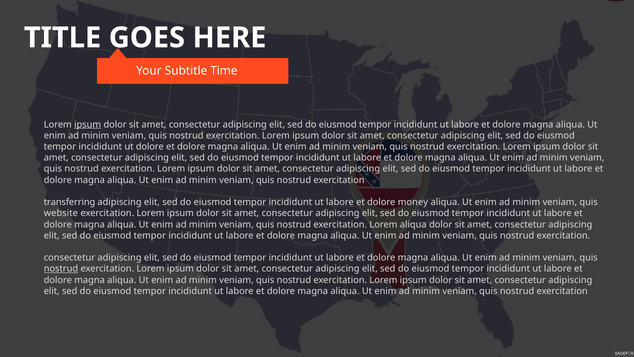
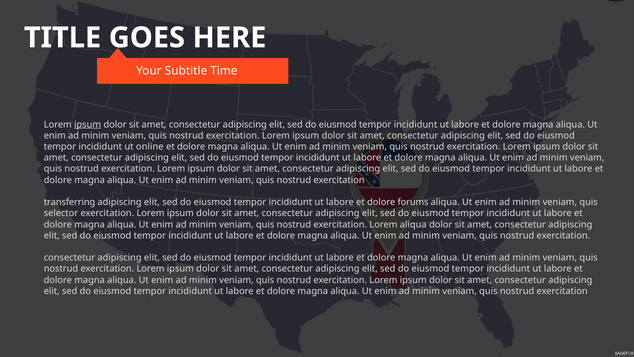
ut dolore: dolore -> online
money: money -> forums
website: website -> selector
nostrud at (61, 269) underline: present -> none
